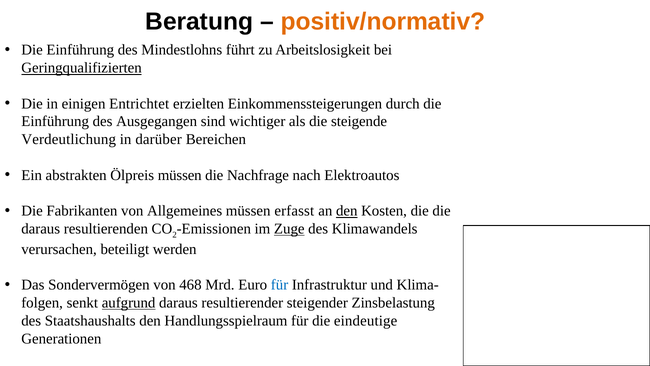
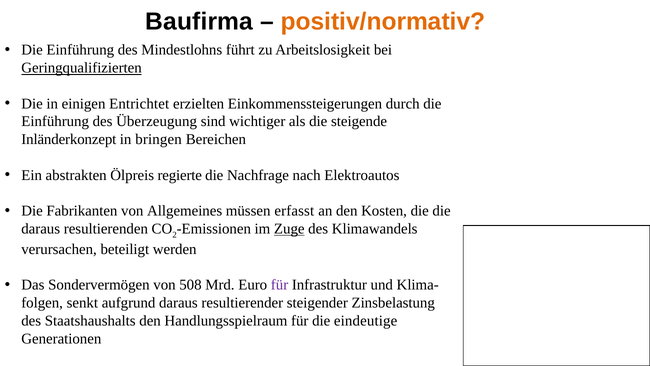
Beratung: Beratung -> Baufirma
Ausgegangen: Ausgegangen -> Überzeugung
Verdeutlichung: Verdeutlichung -> Inländerkonzept
darüber: darüber -> bringen
Ölpreis müssen: müssen -> regierte
den at (347, 211) underline: present -> none
468: 468 -> 508
für at (280, 285) colour: blue -> purple
aufgrund underline: present -> none
